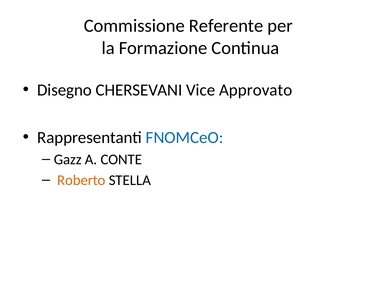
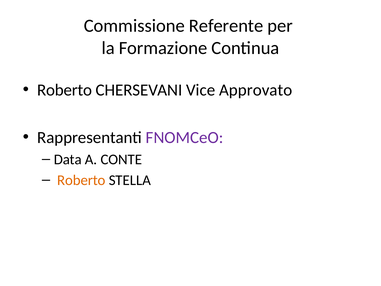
Disegno at (64, 90): Disegno -> Roberto
FNOMCeO colour: blue -> purple
Gazz: Gazz -> Data
